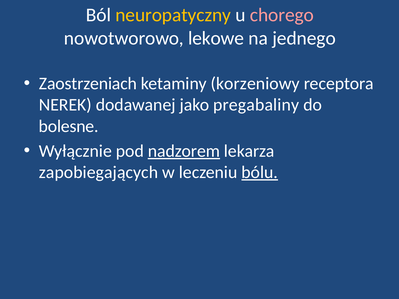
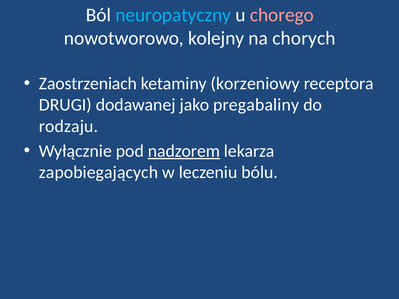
neuropatyczny colour: yellow -> light blue
lekowe: lekowe -> kolejny
jednego: jednego -> chorych
NEREK: NEREK -> DRUGI
bolesne: bolesne -> rodzaju
bólu underline: present -> none
